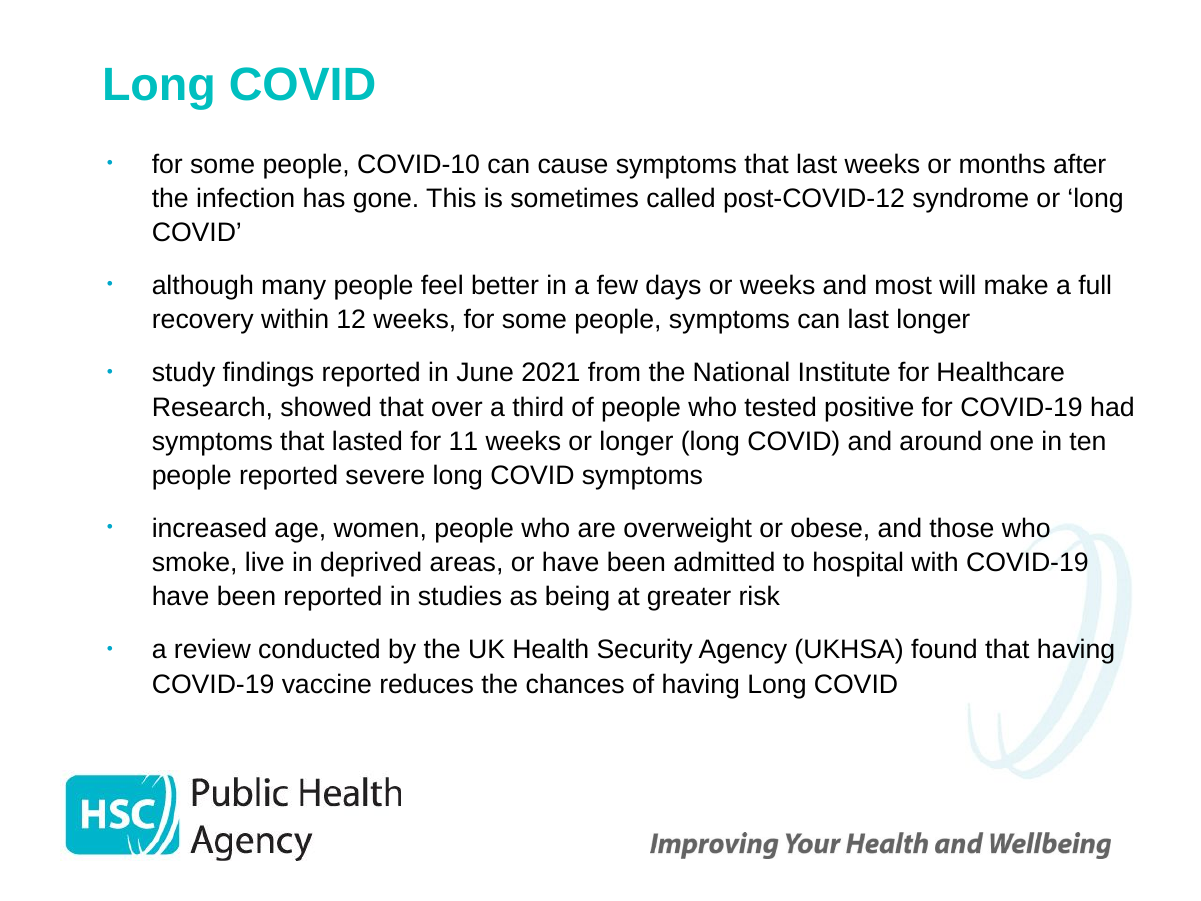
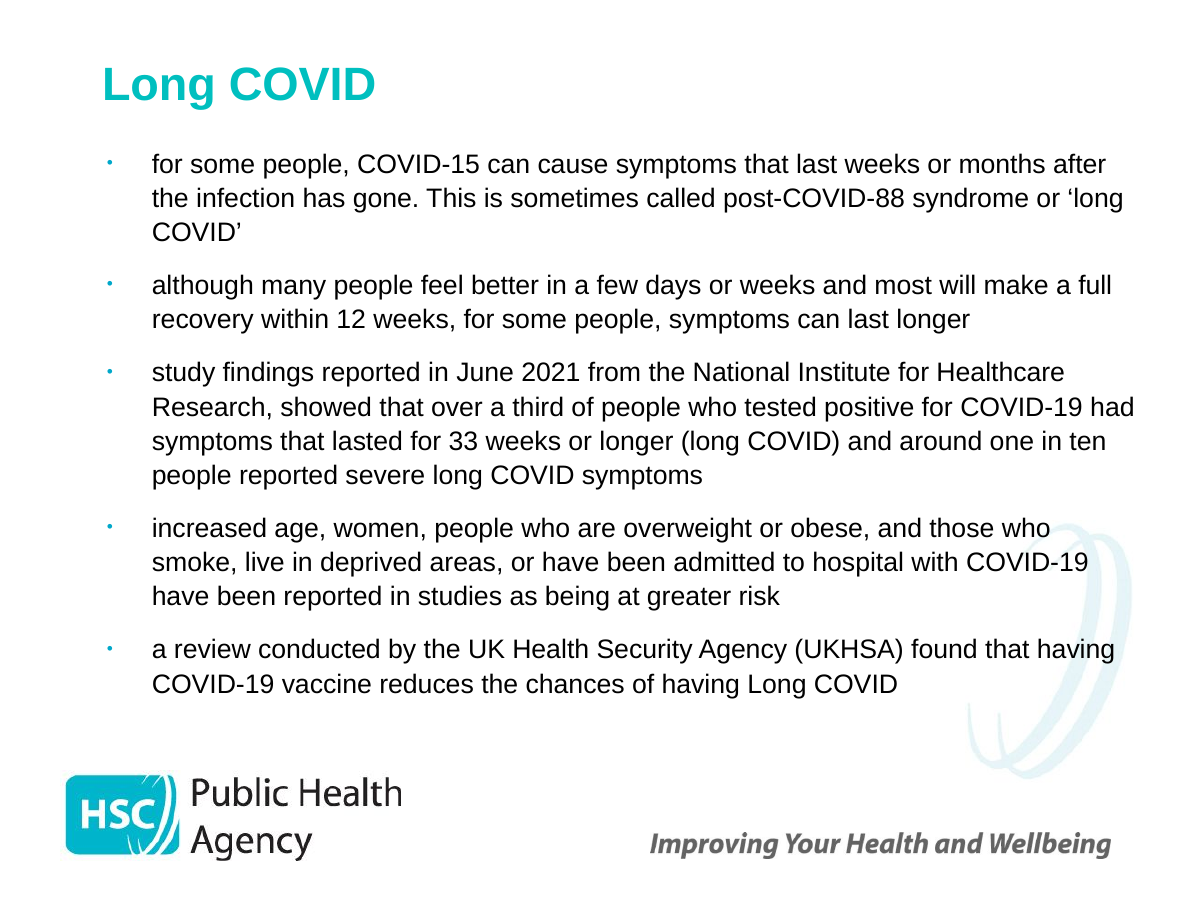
COVID-10: COVID-10 -> COVID-15
post-COVID-12: post-COVID-12 -> post-COVID-88
11: 11 -> 33
